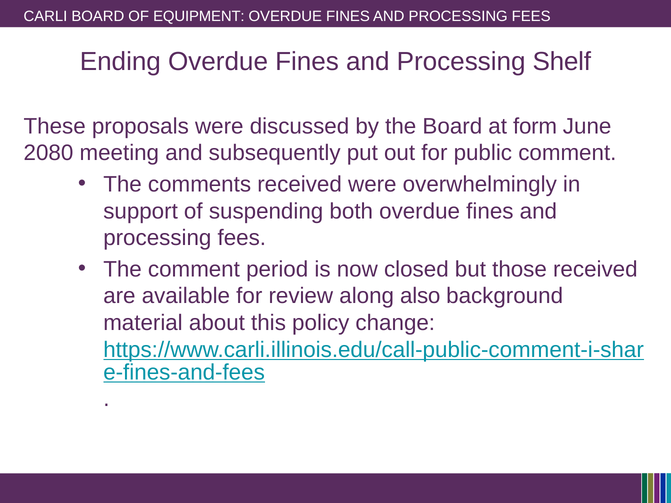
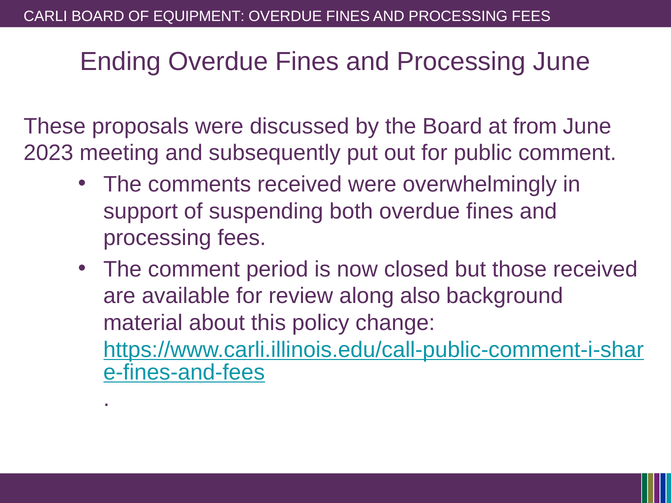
Processing Shelf: Shelf -> June
form: form -> from
2080: 2080 -> 2023
